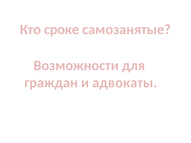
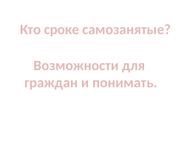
адвокаты: адвокаты -> понимать
